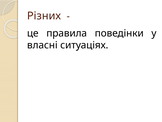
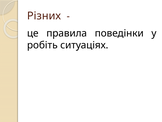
власні: власні -> робіть
